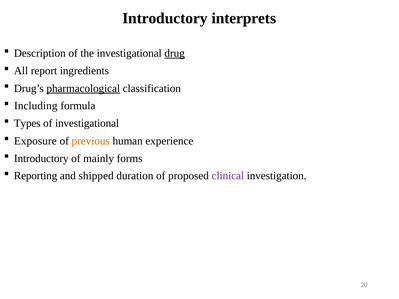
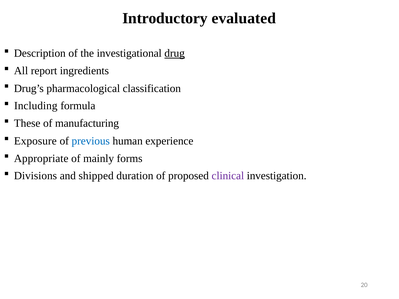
interprets: interprets -> evaluated
pharmacological underline: present -> none
Types: Types -> These
of investigational: investigational -> manufacturing
previous colour: orange -> blue
Introductory at (41, 159): Introductory -> Appropriate
Reporting: Reporting -> Divisions
